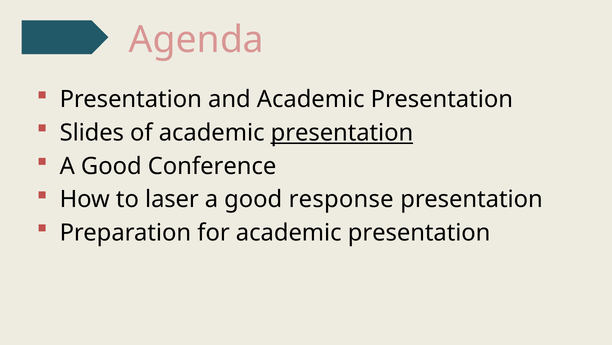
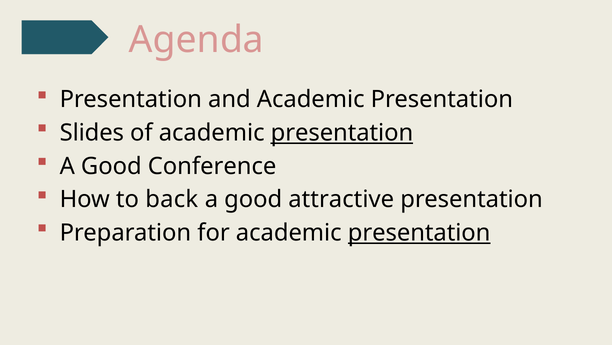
laser: laser -> back
response: response -> attractive
presentation at (419, 232) underline: none -> present
